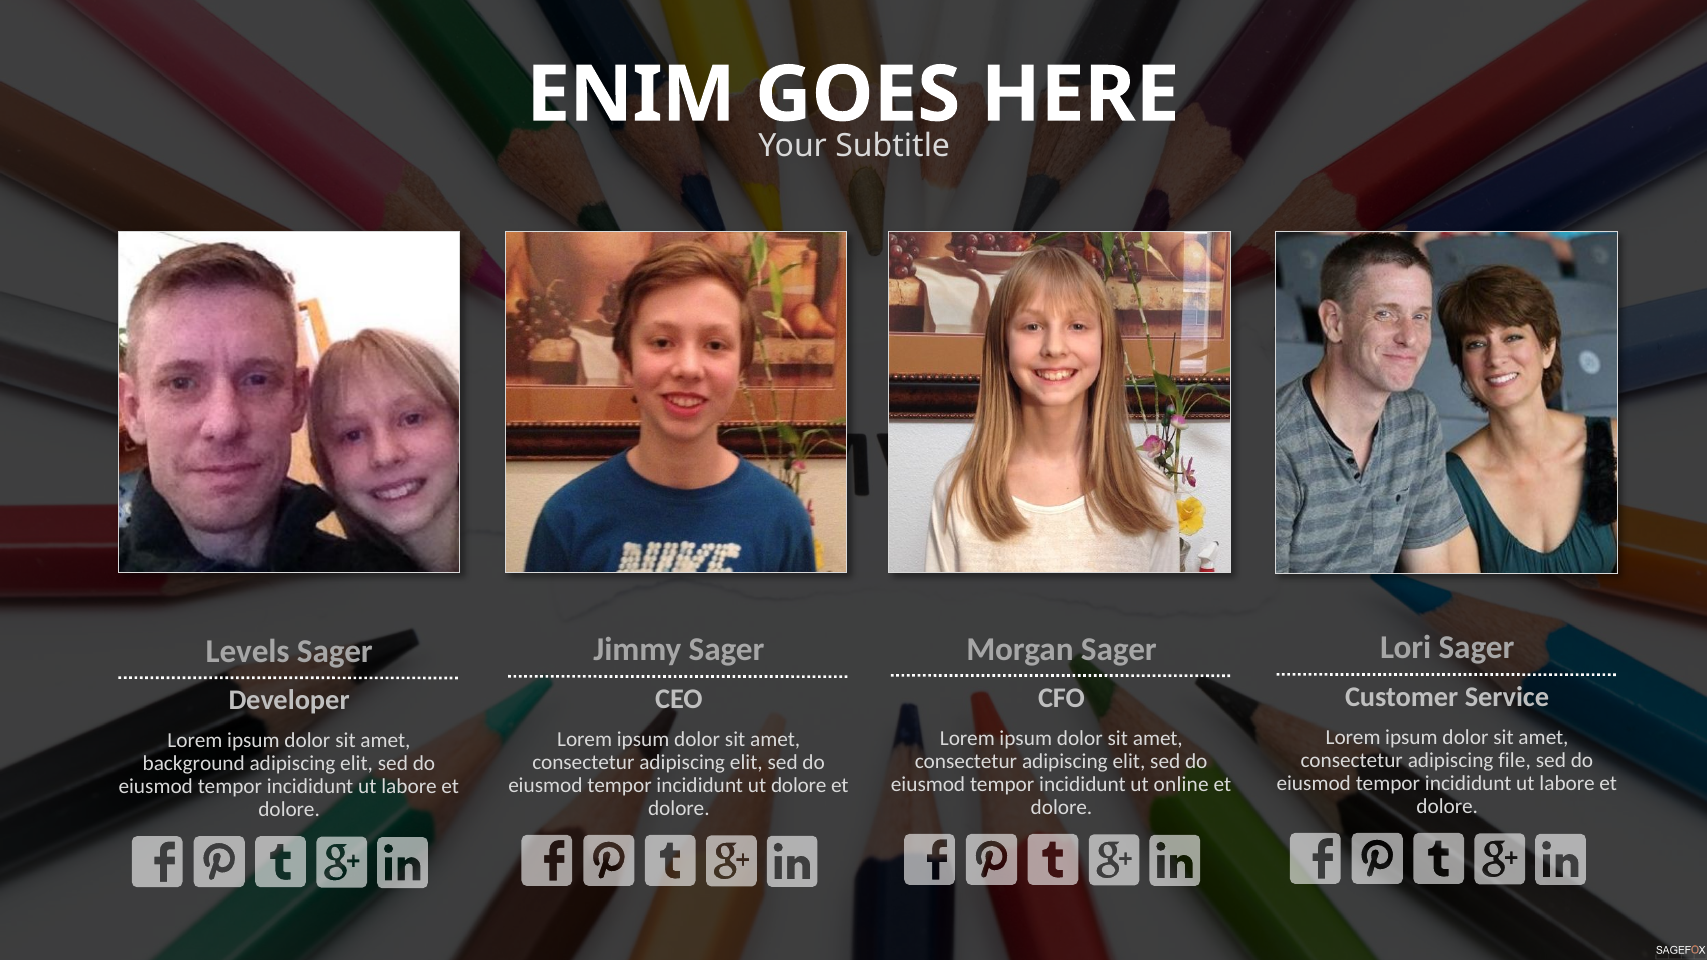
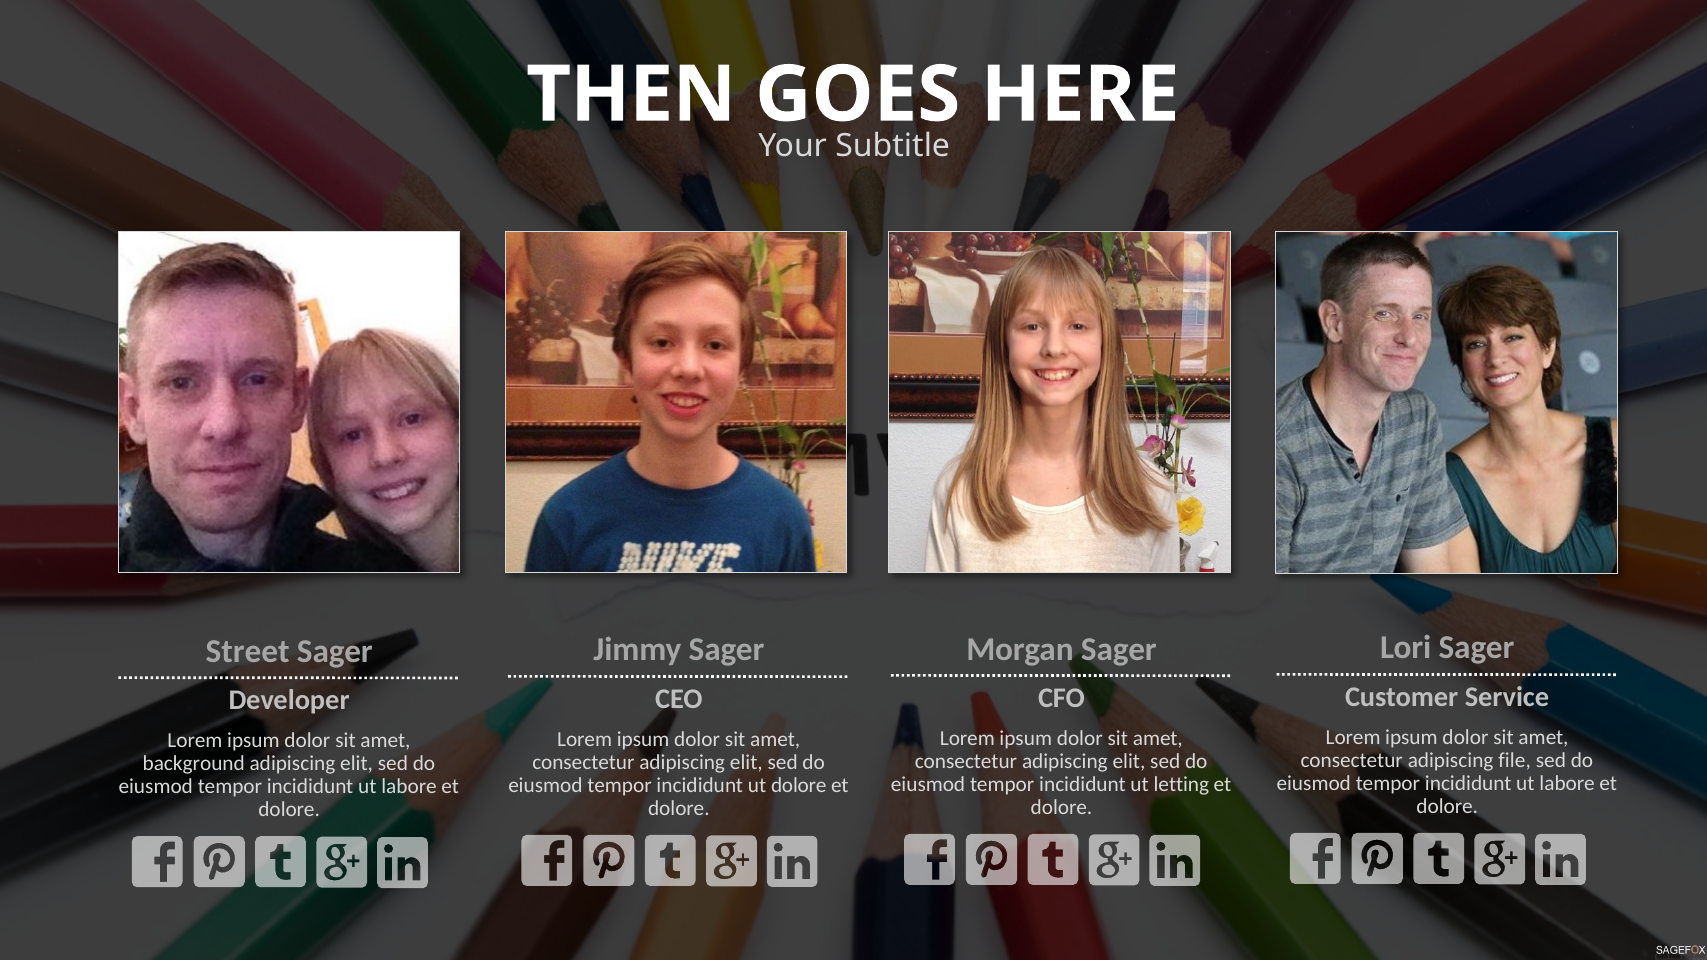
ENIM: ENIM -> THEN
Levels: Levels -> Street
online: online -> letting
